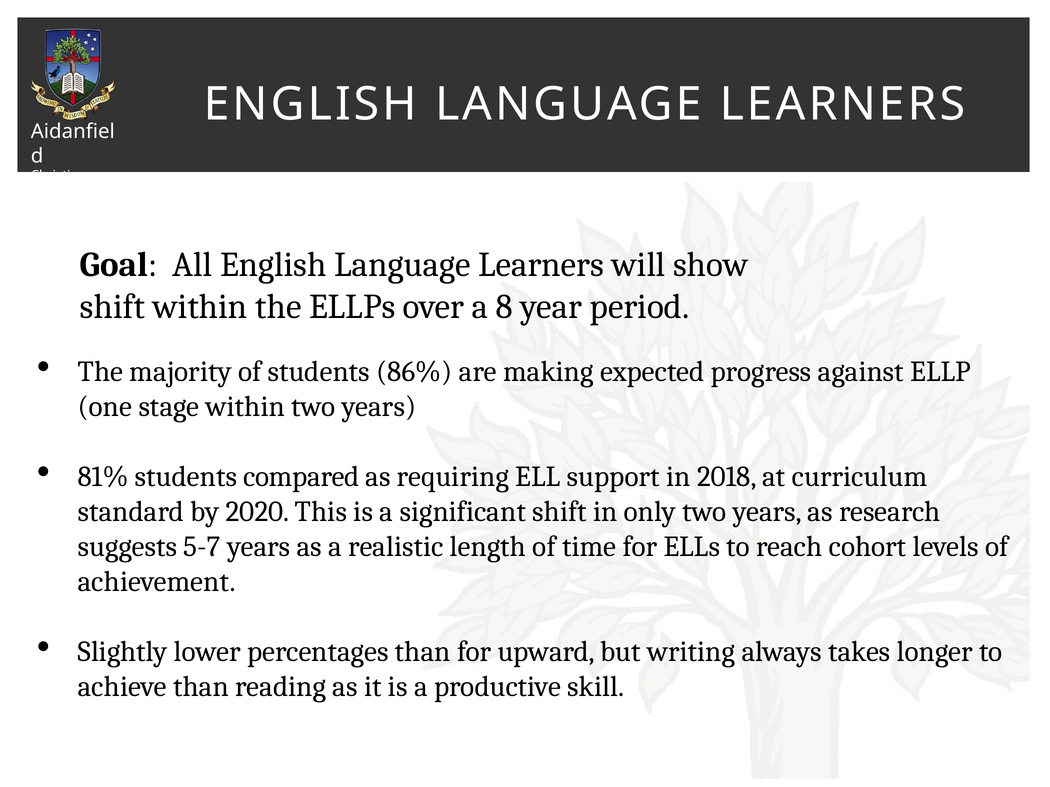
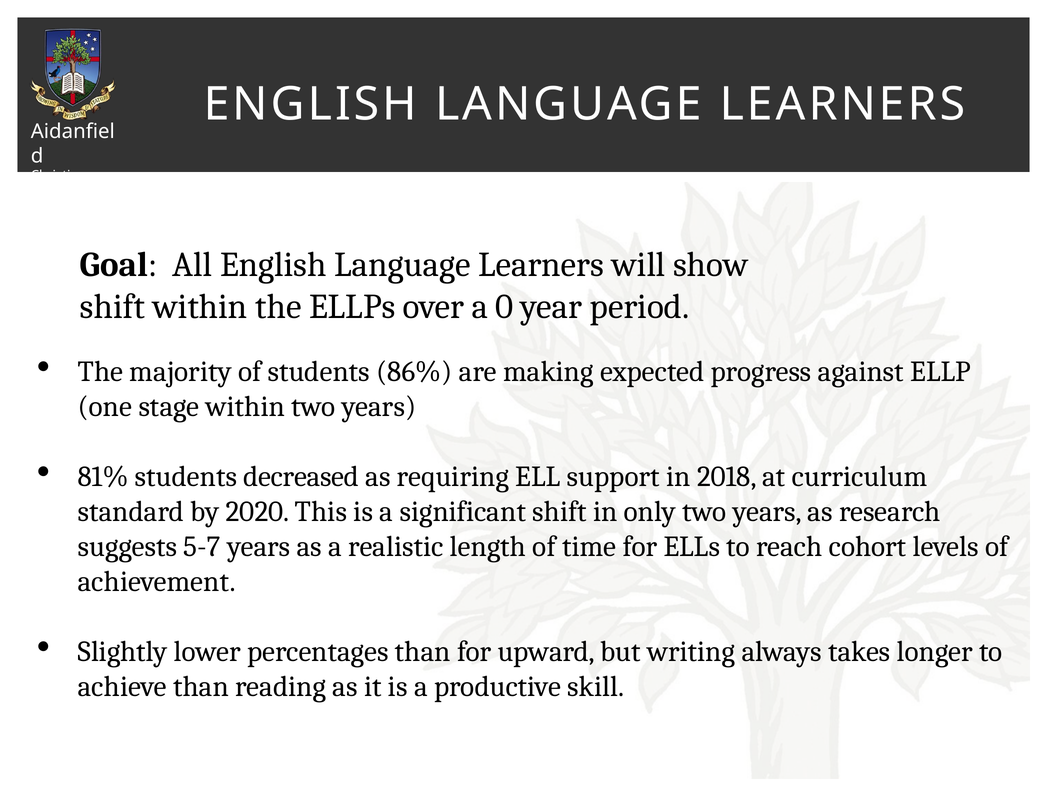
8: 8 -> 0
compared: compared -> decreased
